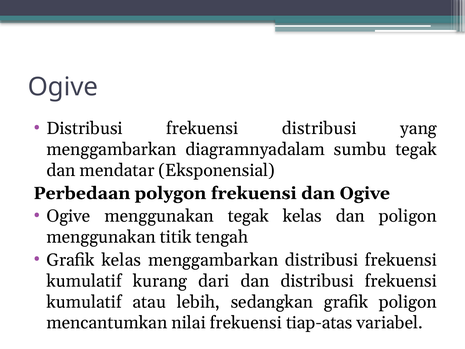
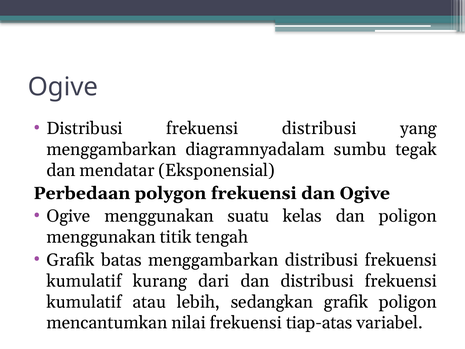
menggunakan tegak: tegak -> suatu
Grafik kelas: kelas -> batas
